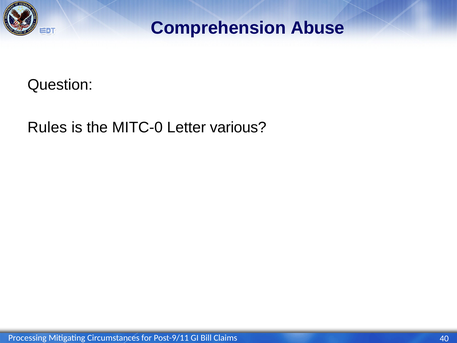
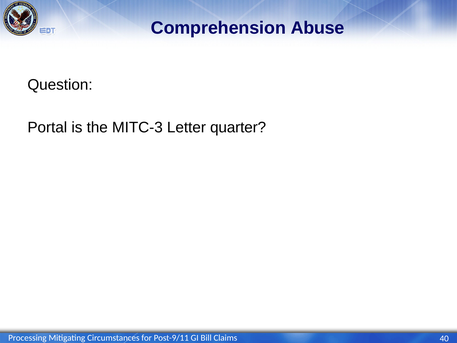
Rules: Rules -> Portal
MITC-0: MITC-0 -> MITC-3
various: various -> quarter
